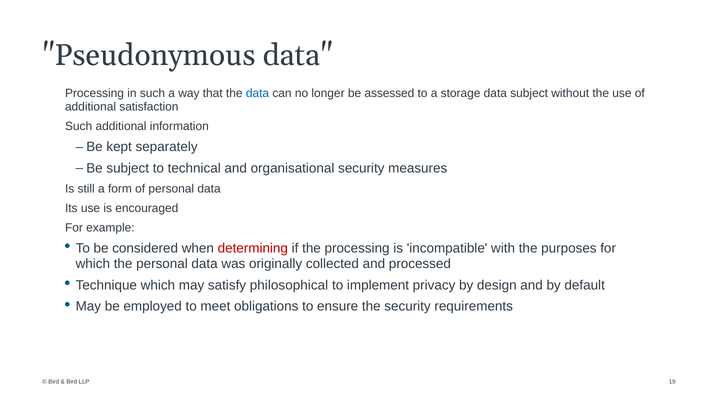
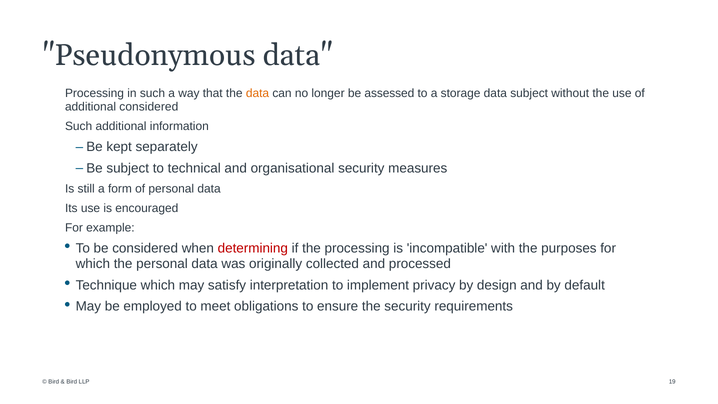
data at (257, 93) colour: blue -> orange
additional satisfaction: satisfaction -> considered
philosophical: philosophical -> interpretation
